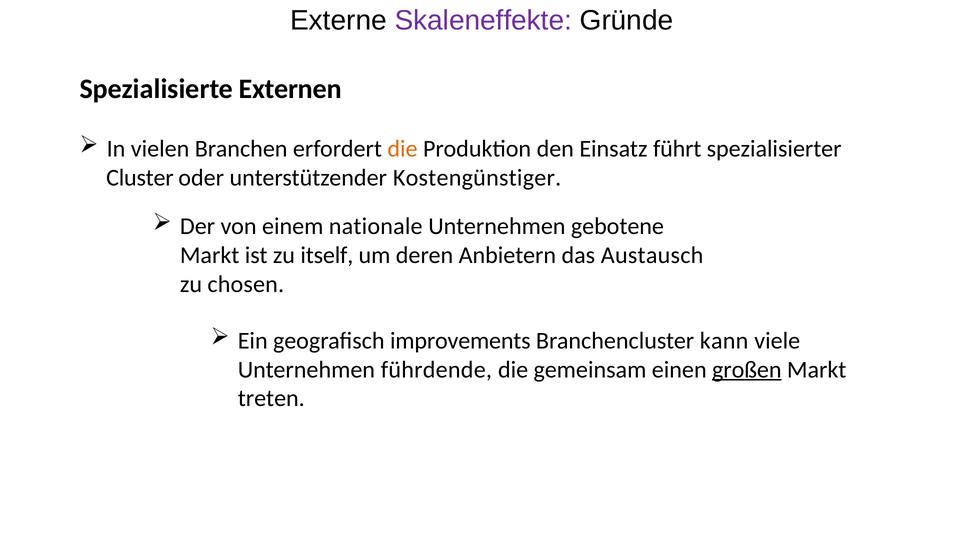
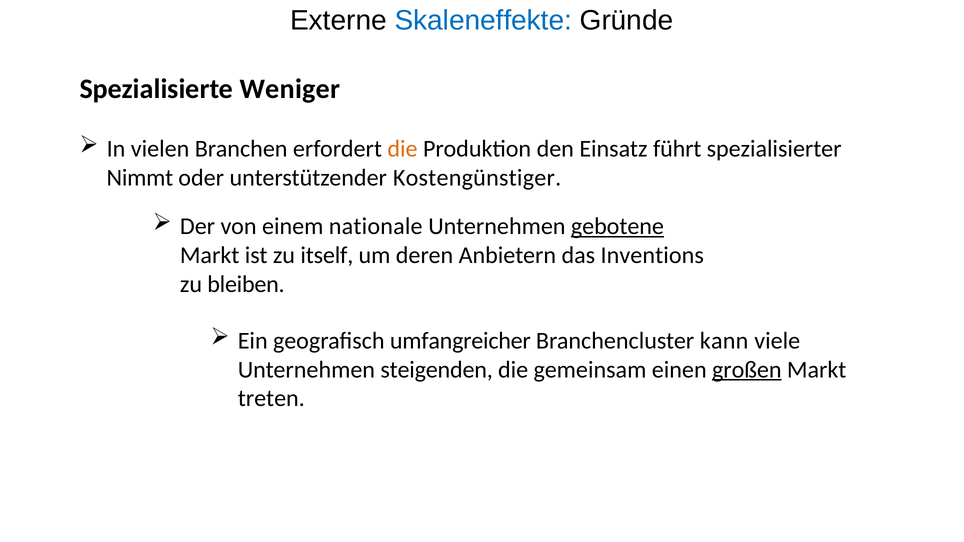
Skaleneffekte colour: purple -> blue
Externen: Externen -> Weniger
Cluster: Cluster -> Nimmt
gebotene underline: none -> present
Austausch: Austausch -> Inventions
chosen: chosen -> bleiben
improvements: improvements -> umfangreicher
führdende: führdende -> steigenden
